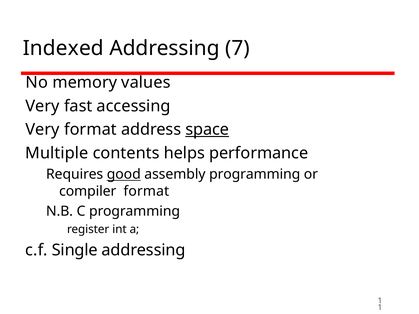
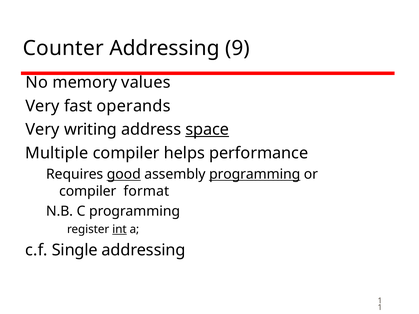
Indexed: Indexed -> Counter
7: 7 -> 9
accessing: accessing -> operands
format at (90, 130): format -> writing
contents at (126, 153): contents -> compiler
programming at (255, 174) underline: none -> present
int underline: none -> present
